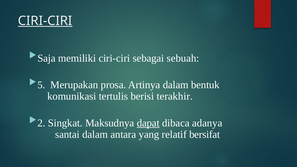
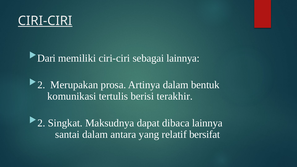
Saja: Saja -> Dari
sebagai sebuah: sebuah -> lainnya
5 at (41, 85): 5 -> 2
dapat underline: present -> none
dibaca adanya: adanya -> lainnya
